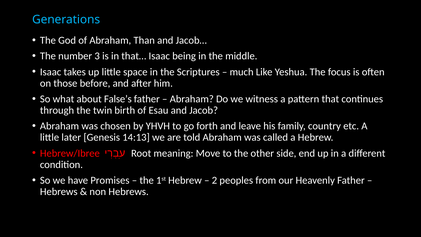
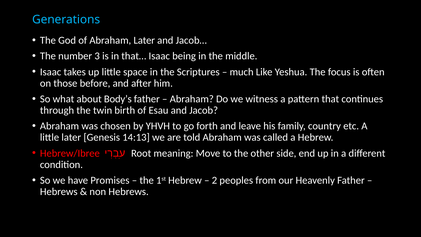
Abraham Than: Than -> Later
False’s: False’s -> Body’s
